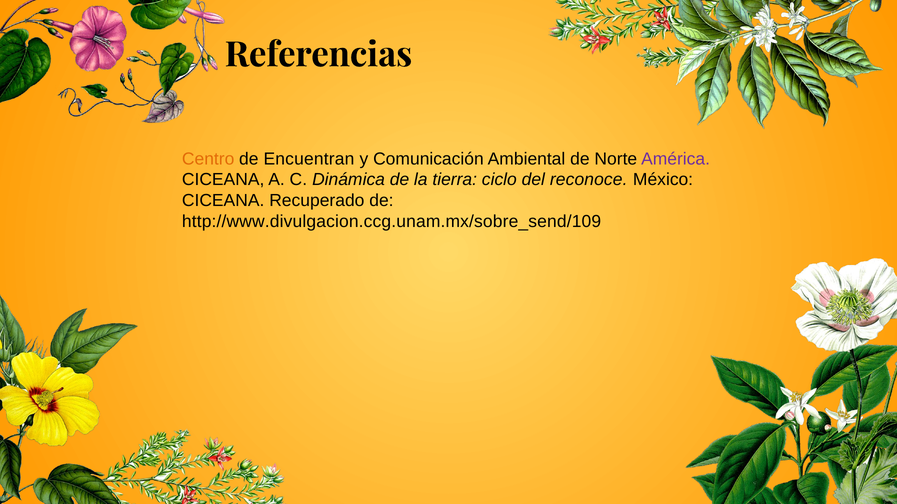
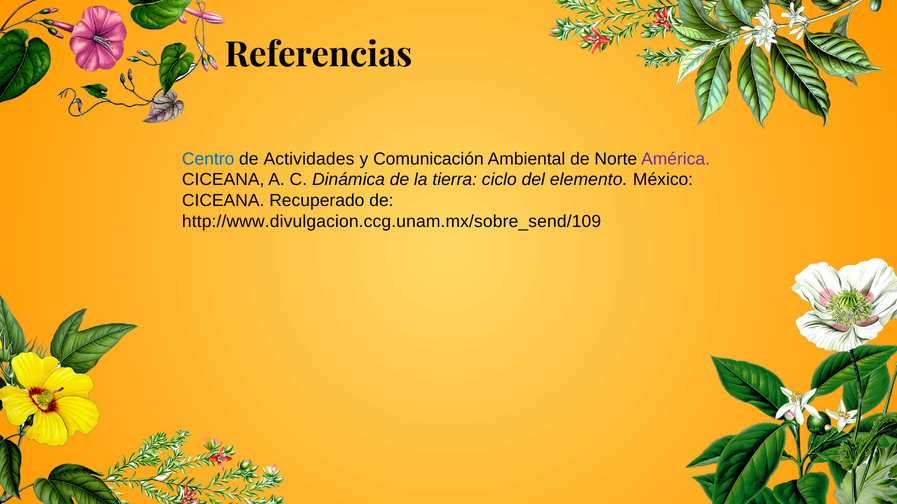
Centro colour: orange -> blue
Encuentran: Encuentran -> Actividades
reconoce: reconoce -> elemento
